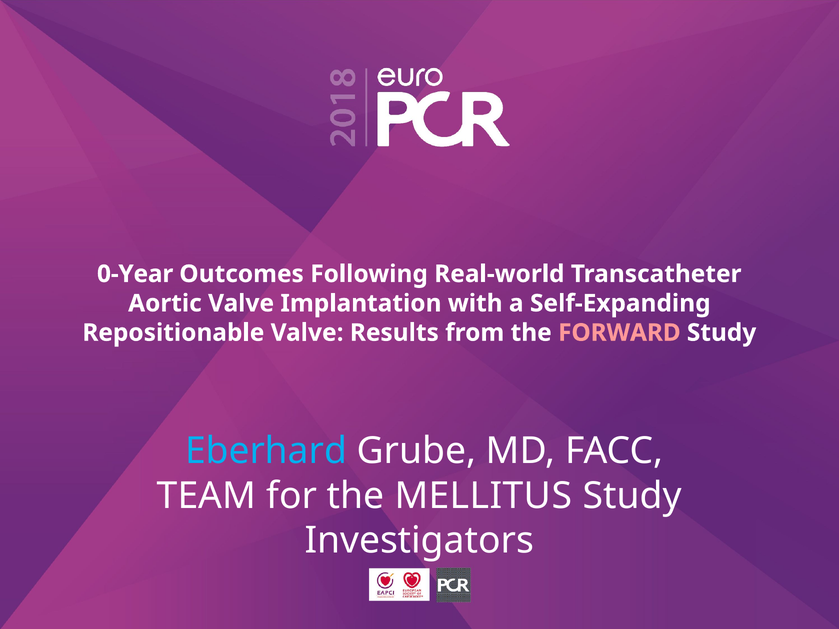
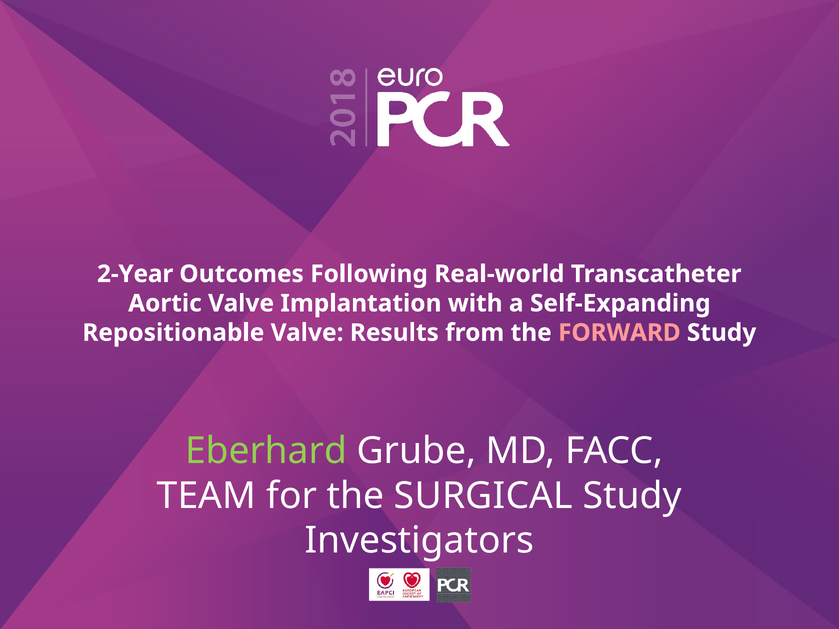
0-Year: 0-Year -> 2-Year
Eberhard colour: light blue -> light green
MELLITUS: MELLITUS -> SURGICAL
